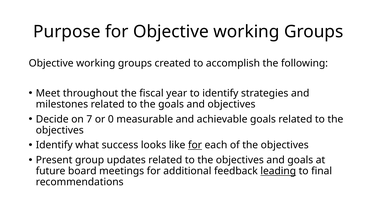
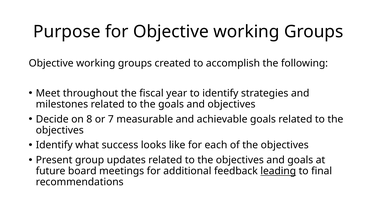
7: 7 -> 8
0: 0 -> 7
for at (195, 145) underline: present -> none
